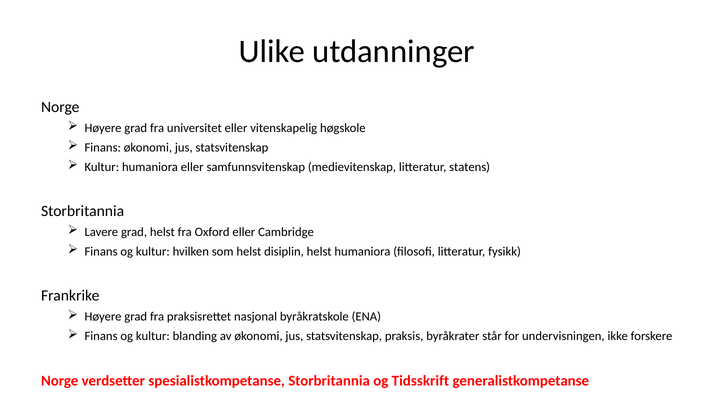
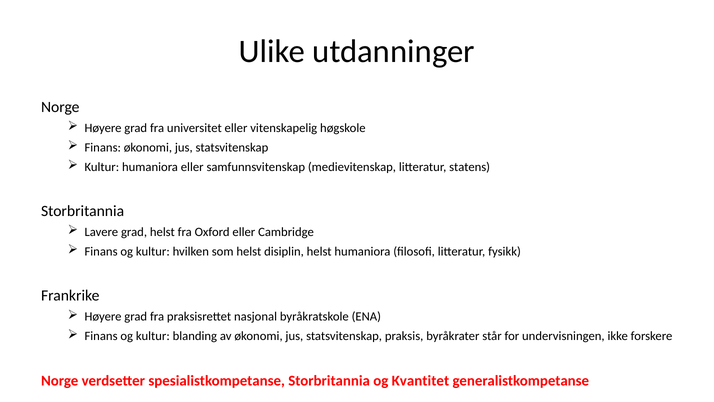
Tidsskrift: Tidsskrift -> Kvantitet
